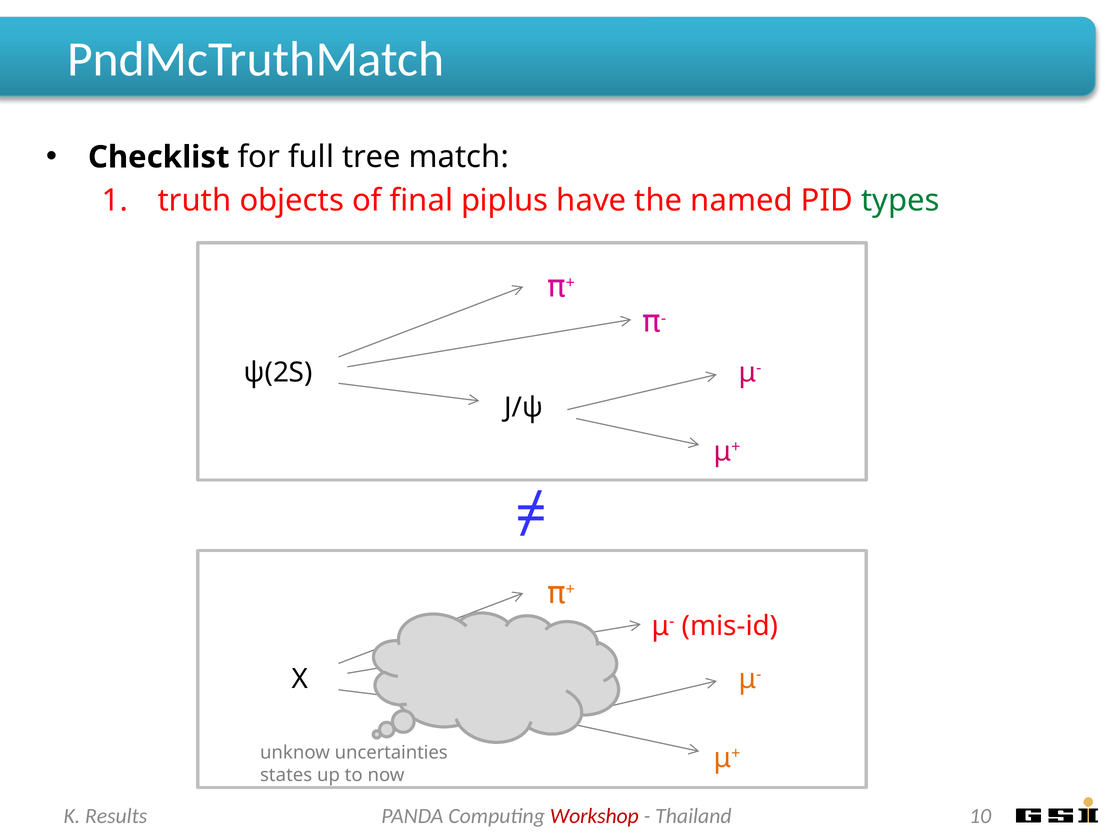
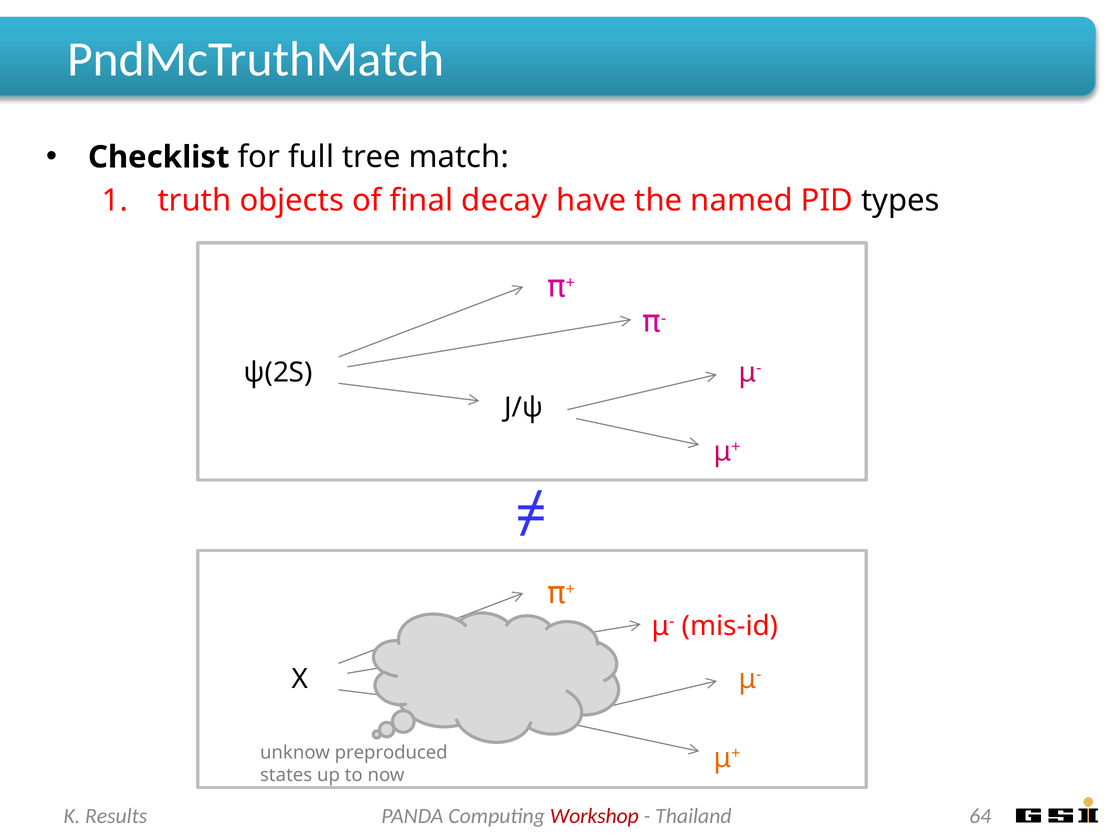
piplus: piplus -> decay
types colour: green -> black
uncertainties: uncertainties -> preproduced
10: 10 -> 64
